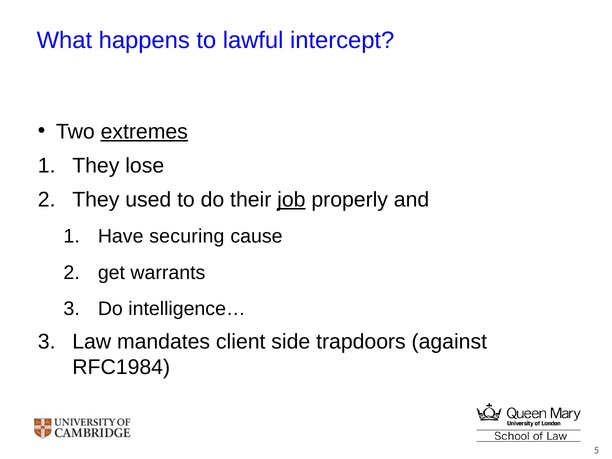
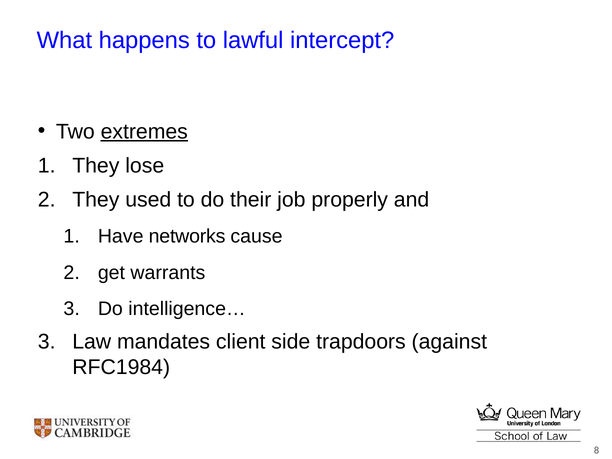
job underline: present -> none
securing: securing -> networks
5: 5 -> 8
